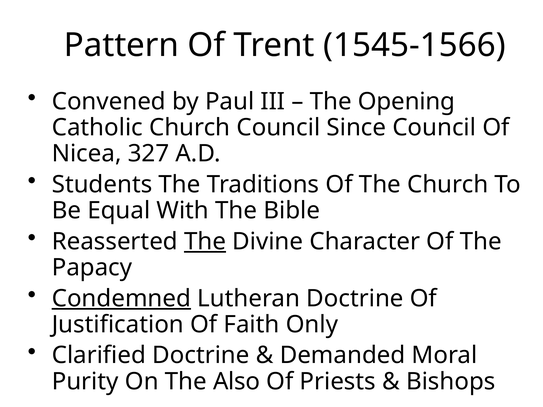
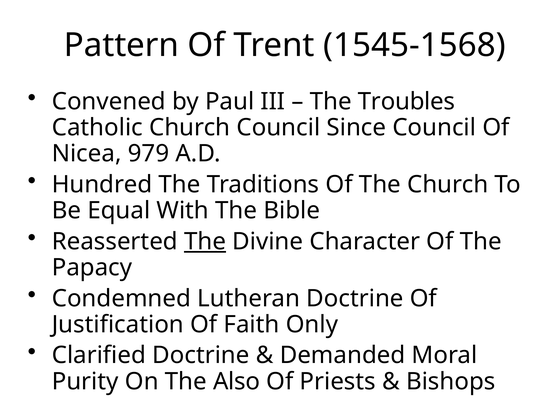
1545-1566: 1545-1566 -> 1545-1568
Opening: Opening -> Troubles
327: 327 -> 979
Students: Students -> Hundred
Condemned underline: present -> none
